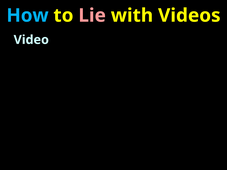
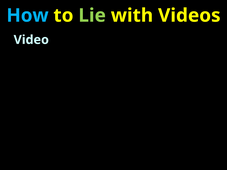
Lie colour: pink -> light green
